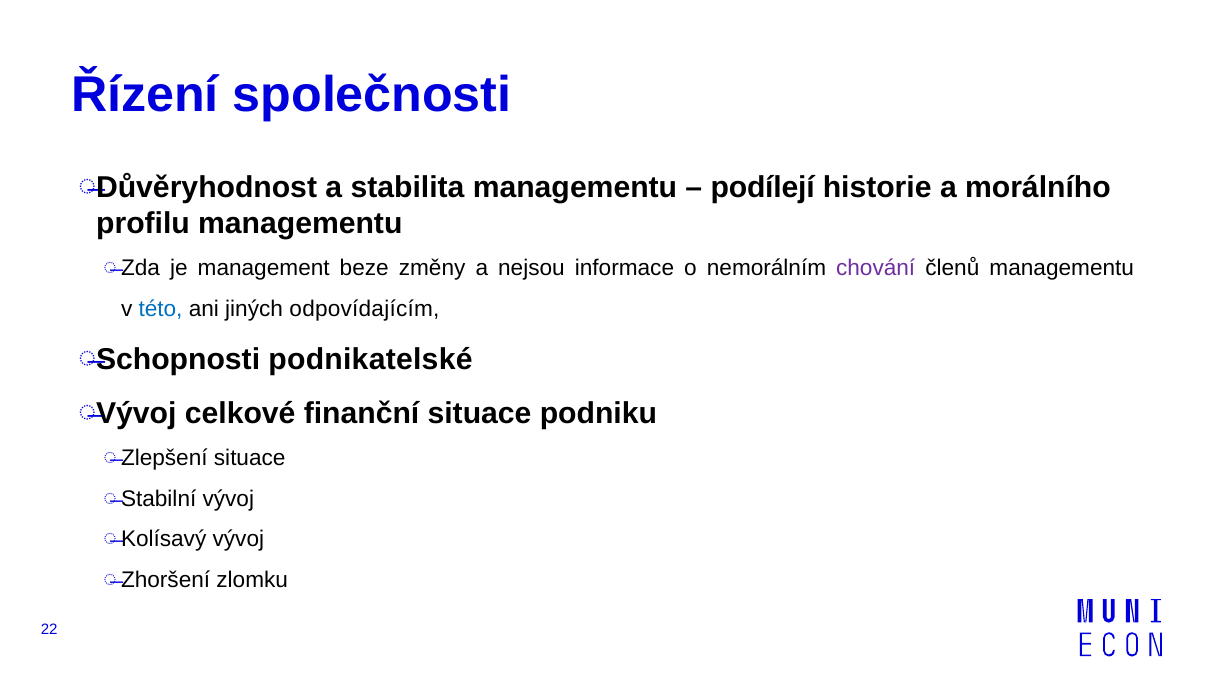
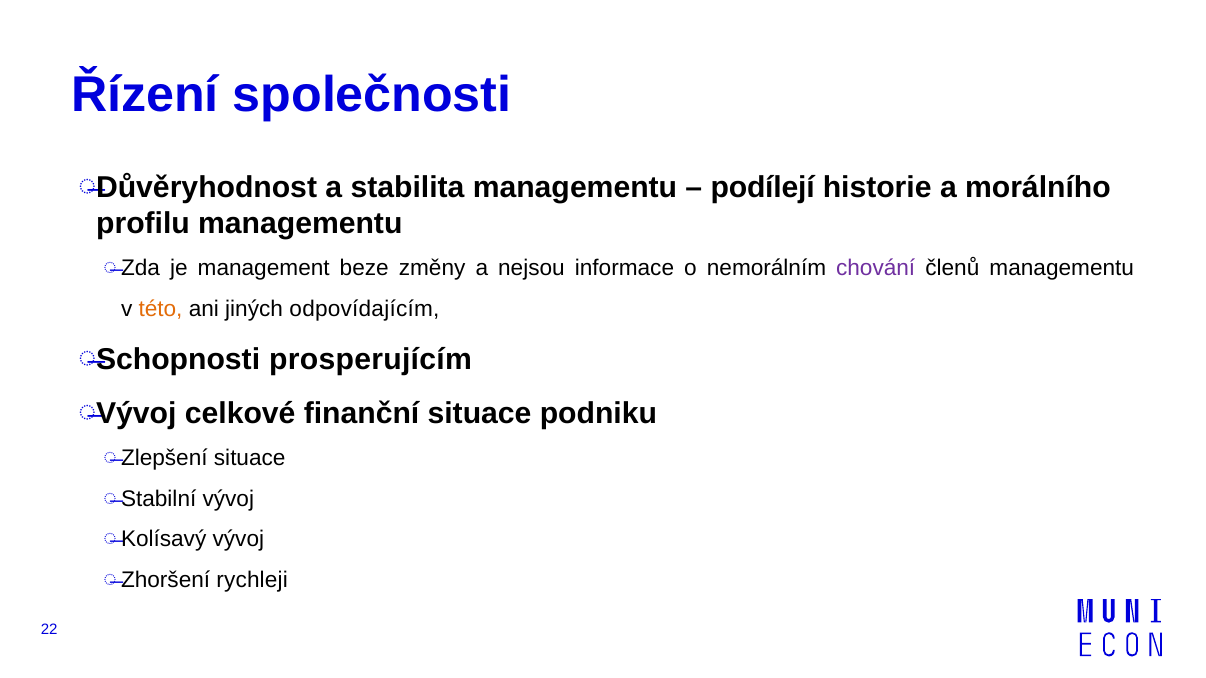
této colour: blue -> orange
podnikatelské: podnikatelské -> prosperujícím
zlomku: zlomku -> rychleji
